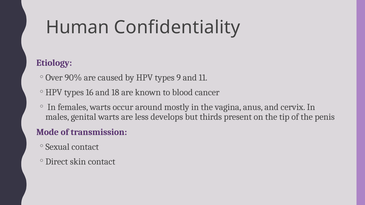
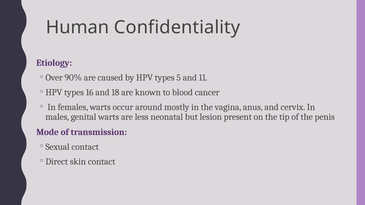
9: 9 -> 5
develops: develops -> neonatal
thirds: thirds -> lesion
